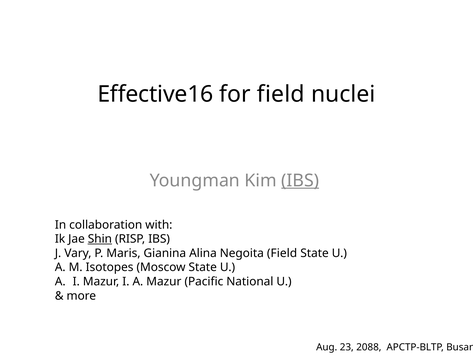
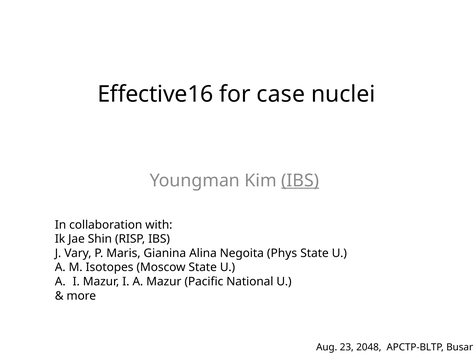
for field: field -> case
Shin underline: present -> none
Negoita Field: Field -> Phys
2088: 2088 -> 2048
